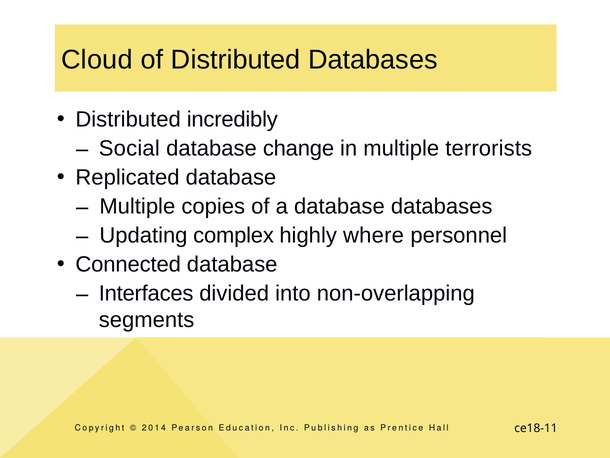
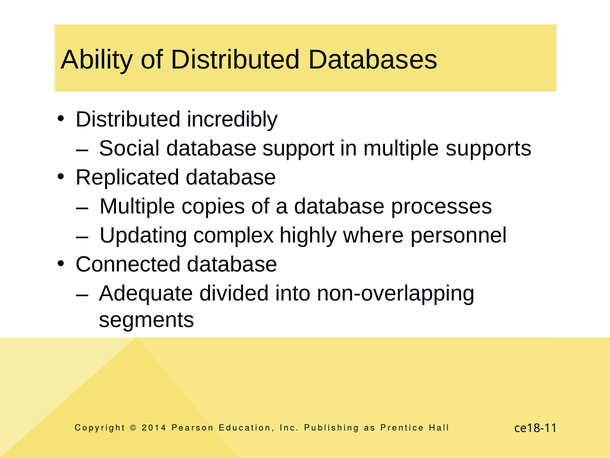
Cloud: Cloud -> Ability
change: change -> support
terrorists: terrorists -> supports
database databases: databases -> processes
Interfaces: Interfaces -> Adequate
